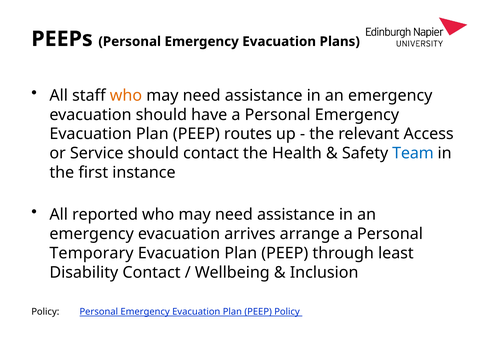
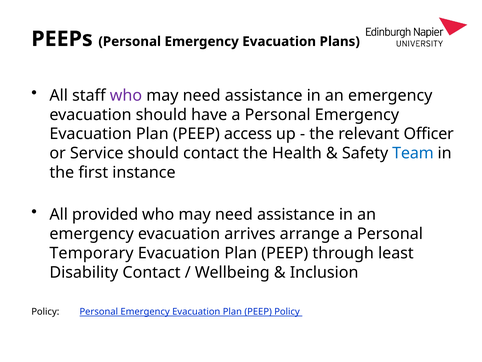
who at (126, 95) colour: orange -> purple
routes: routes -> access
Access: Access -> Officer
reported: reported -> provided
